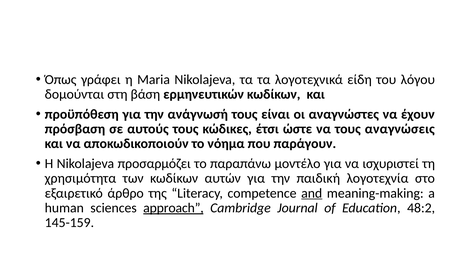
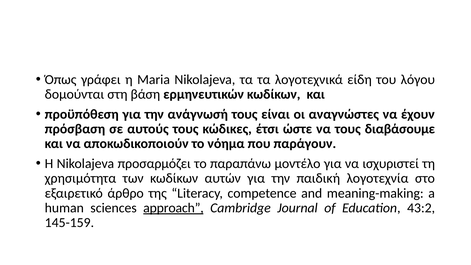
αναγνώσεις: αναγνώσεις -> διαβάσουμε
and underline: present -> none
48:2: 48:2 -> 43:2
